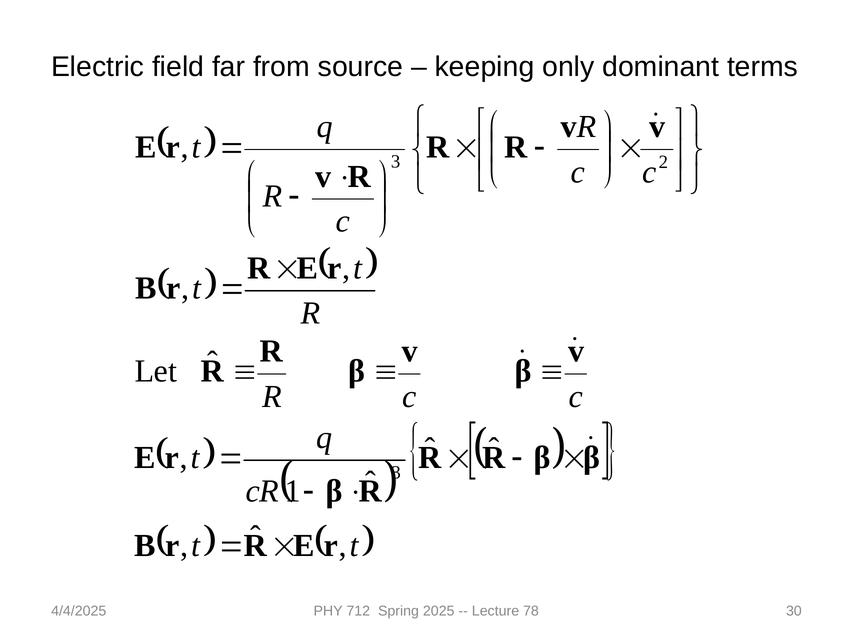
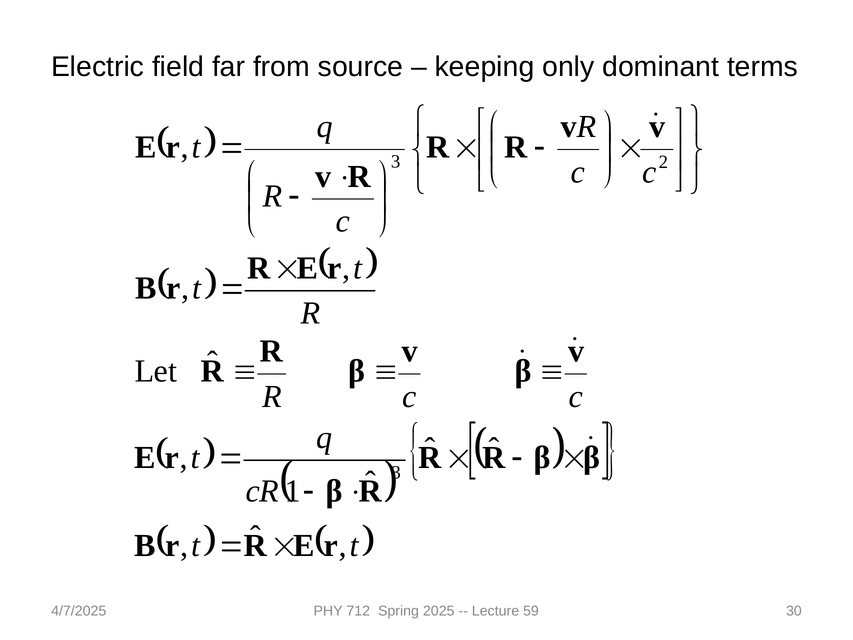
4/4/2025: 4/4/2025 -> 4/7/2025
78: 78 -> 59
